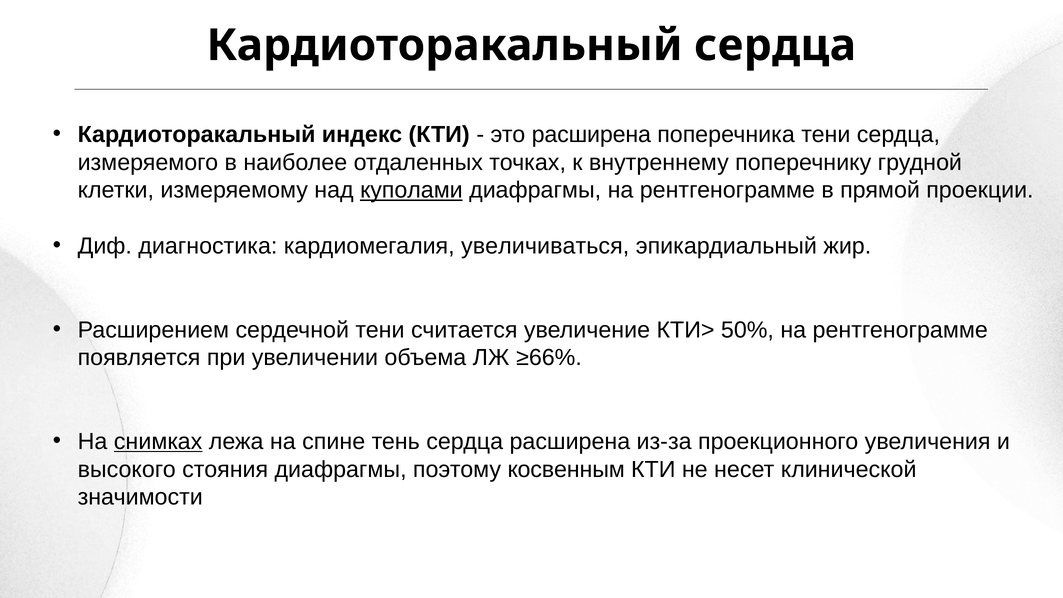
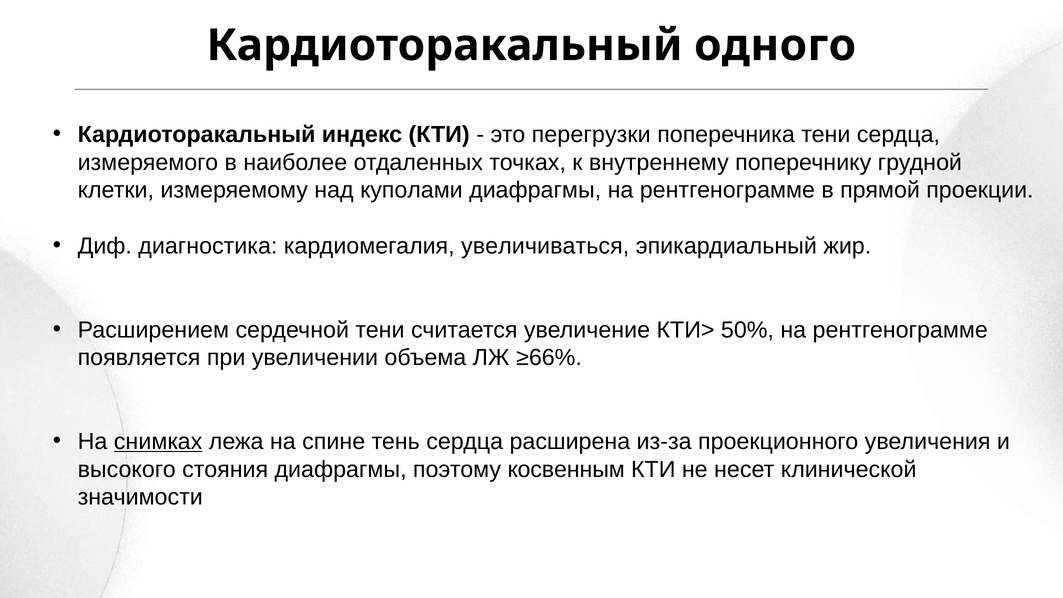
Кардиоторакальный сердца: сердца -> одного
это расширена: расширена -> перегрузки
куполами underline: present -> none
